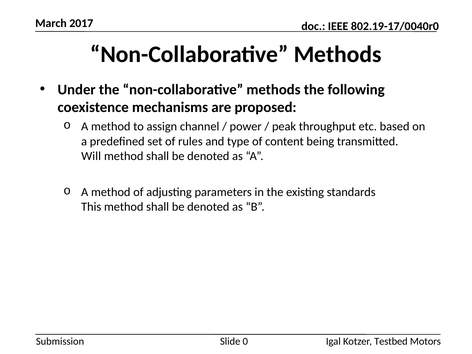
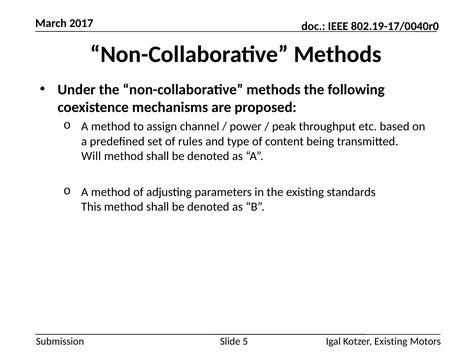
0: 0 -> 5
Kotzer Testbed: Testbed -> Existing
